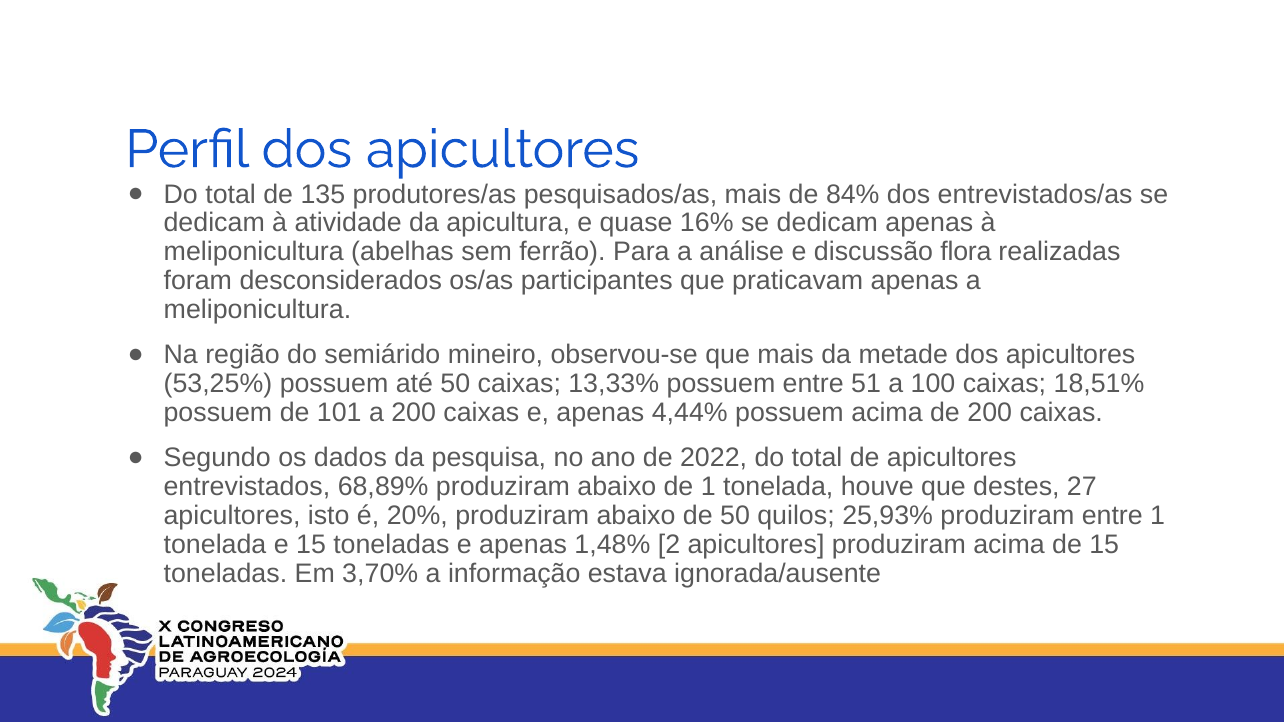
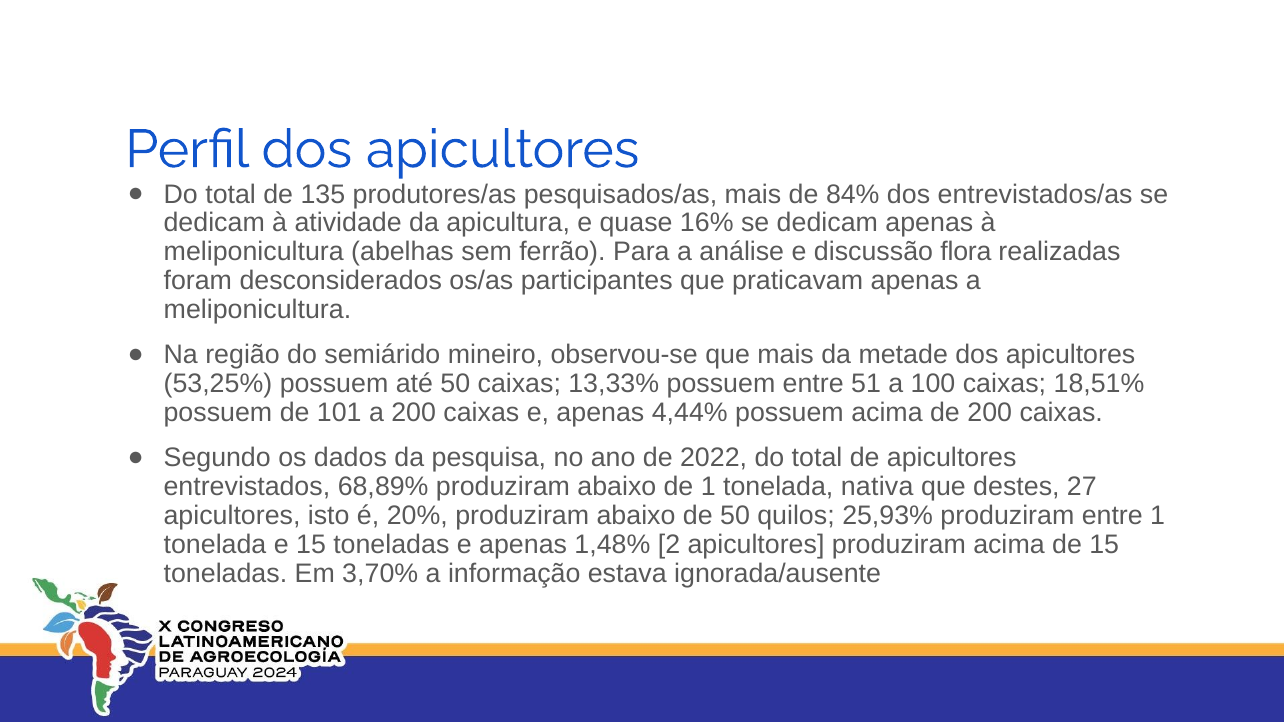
houve: houve -> nativa
